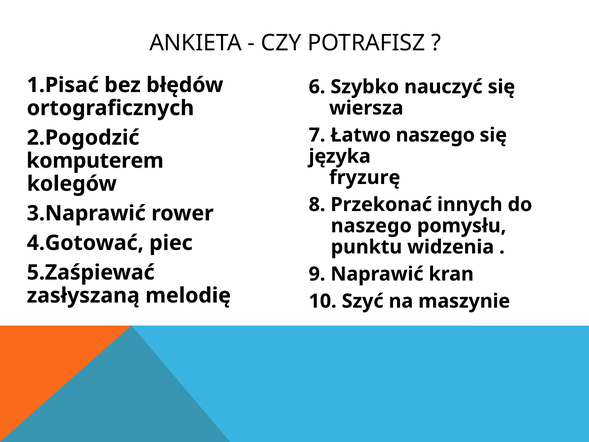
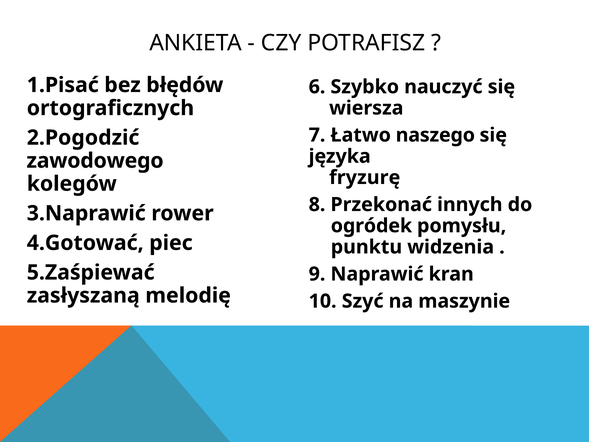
komputerem: komputerem -> zawodowego
naszego at (371, 226): naszego -> ogródek
